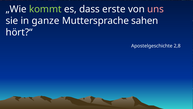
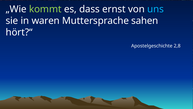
erste: erste -> ernst
uns colour: pink -> light blue
ganze: ganze -> waren
